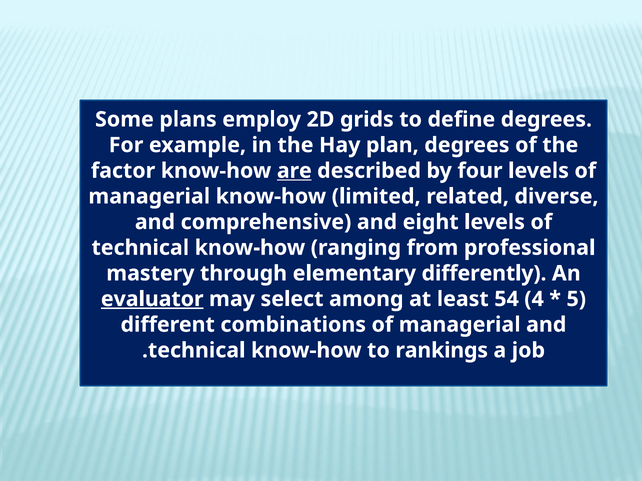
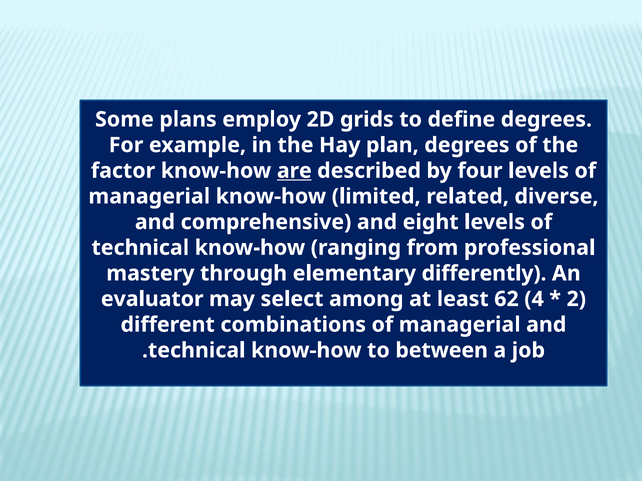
evaluator underline: present -> none
54: 54 -> 62
5: 5 -> 2
rankings: rankings -> between
